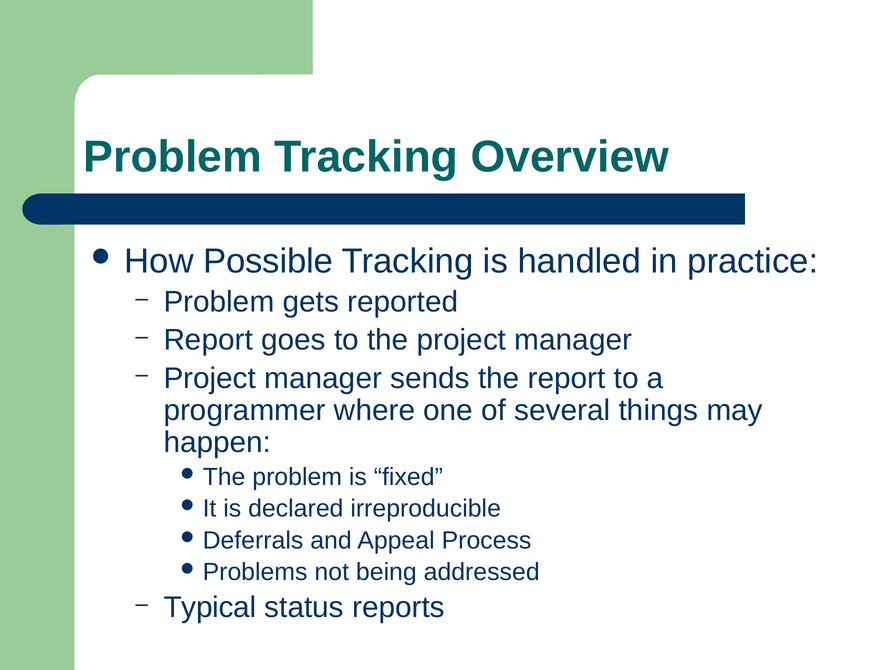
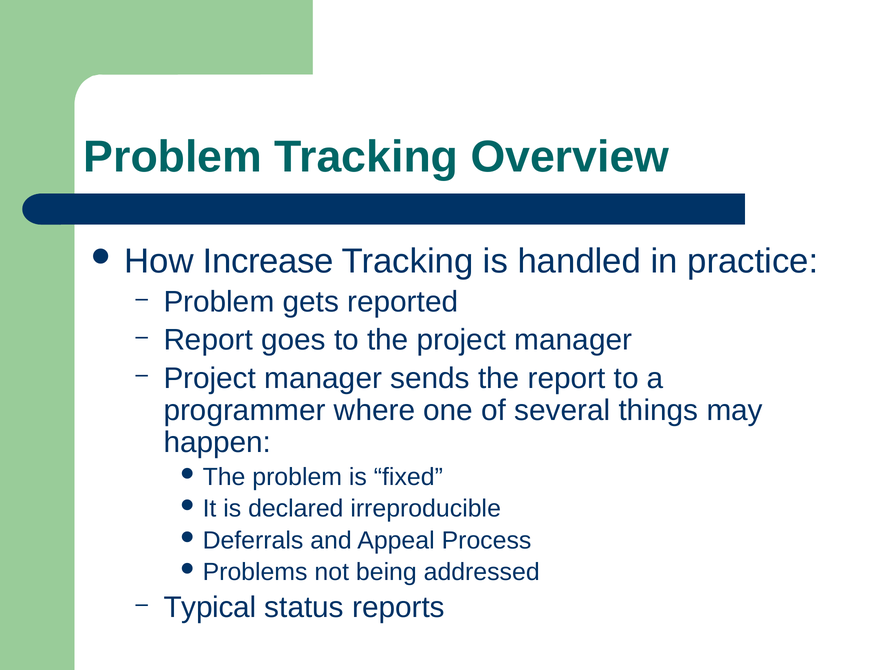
Possible: Possible -> Increase
